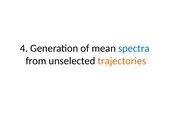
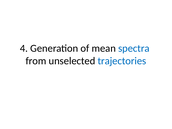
trajectories colour: orange -> blue
